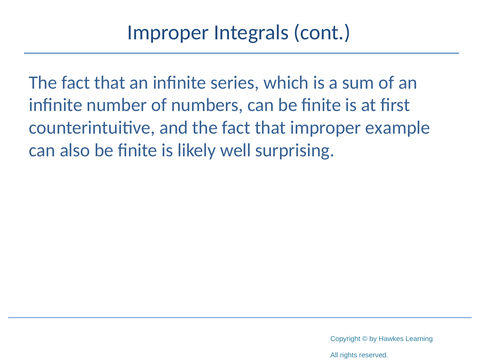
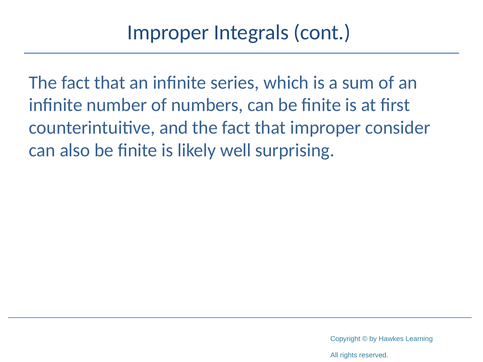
example: example -> consider
